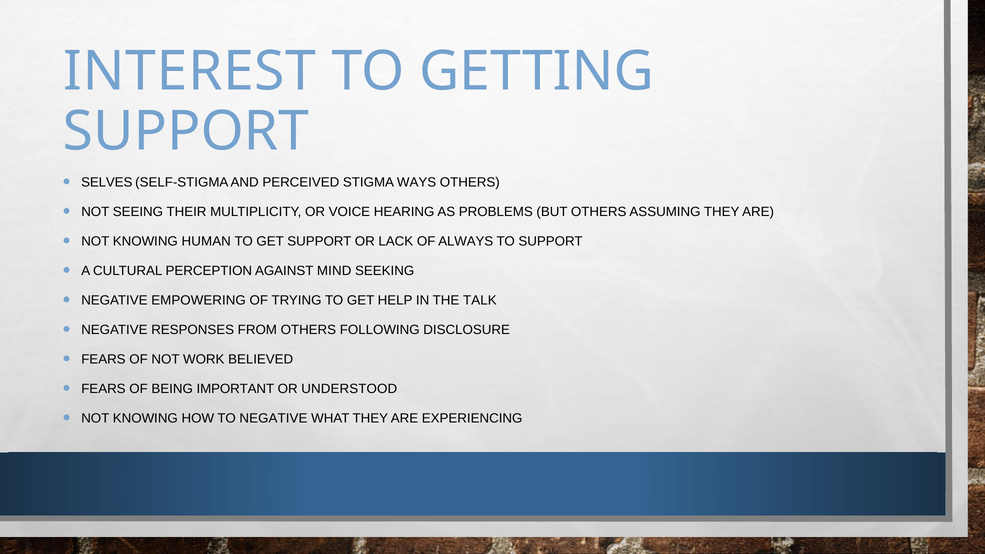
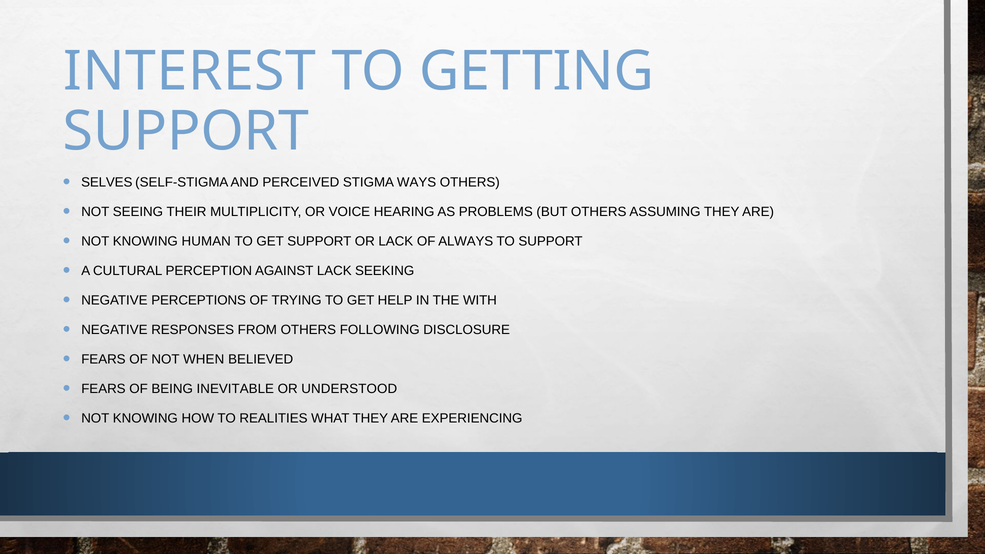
AGAINST MIND: MIND -> LACK
EMPOWERING: EMPOWERING -> PERCEPTIONS
TALK: TALK -> WITH
WORK: WORK -> WHEN
IMPORTANT: IMPORTANT -> INEVITABLE
TO NEGATIVE: NEGATIVE -> REALITIES
